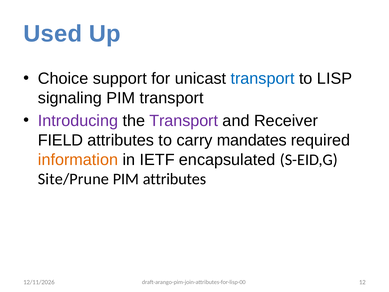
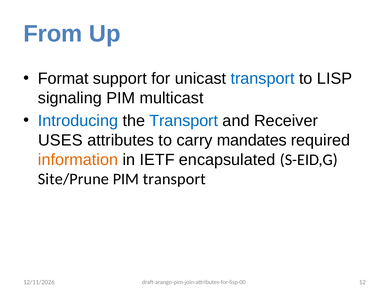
Used: Used -> From
Choice: Choice -> Format
PIM transport: transport -> multicast
Introducing colour: purple -> blue
Transport at (184, 121) colour: purple -> blue
FIELD: FIELD -> USES
PIM attributes: attributes -> transport
